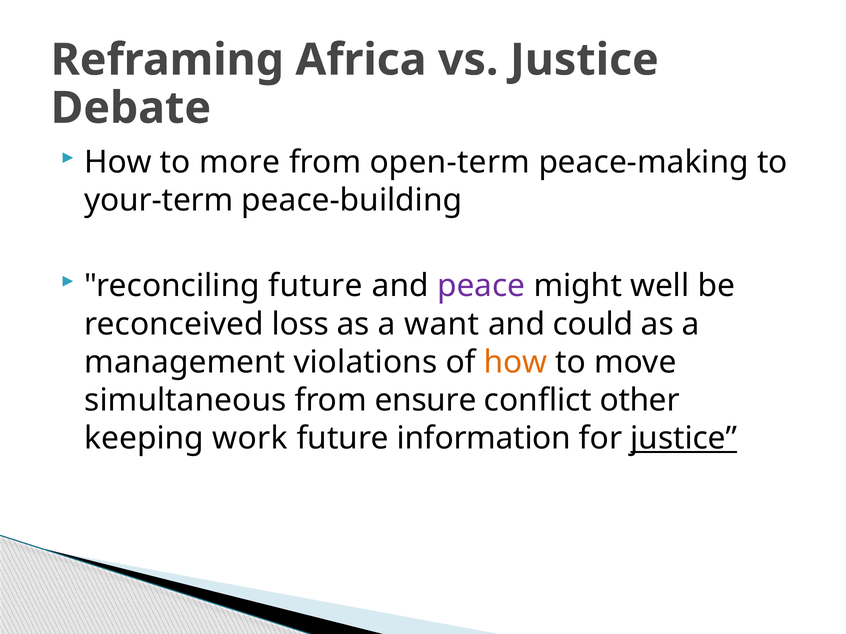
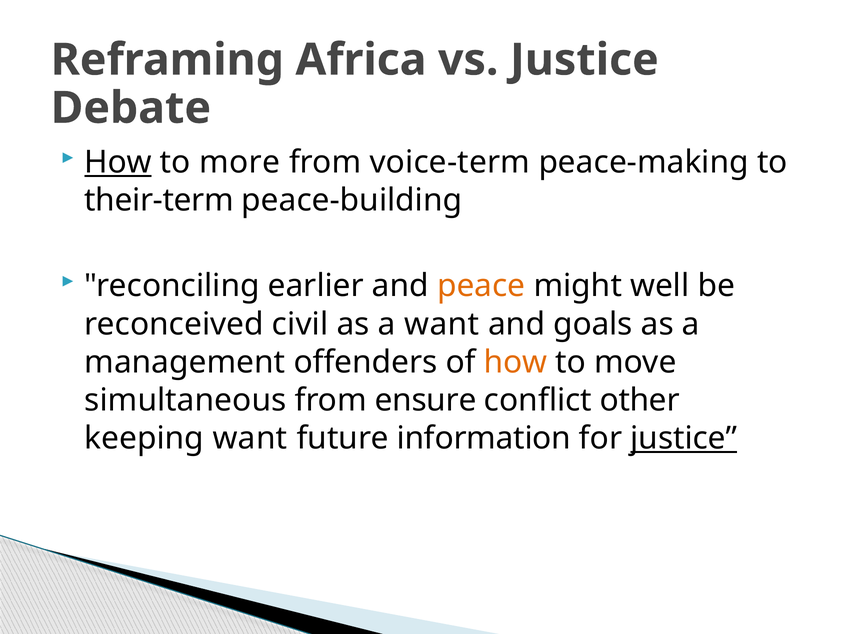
How at (118, 162) underline: none -> present
open-term: open-term -> voice-term
your-term: your-term -> their-term
reconciling future: future -> earlier
peace colour: purple -> orange
loss: loss -> civil
could: could -> goals
violations: violations -> offenders
keeping work: work -> want
